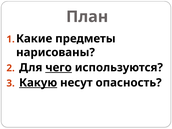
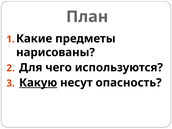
чего underline: present -> none
